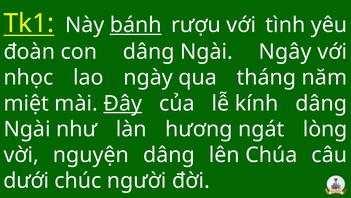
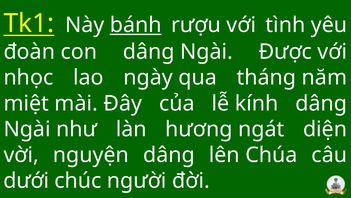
Ngây: Ngây -> Được
Đây underline: present -> none
lòng: lòng -> diện
